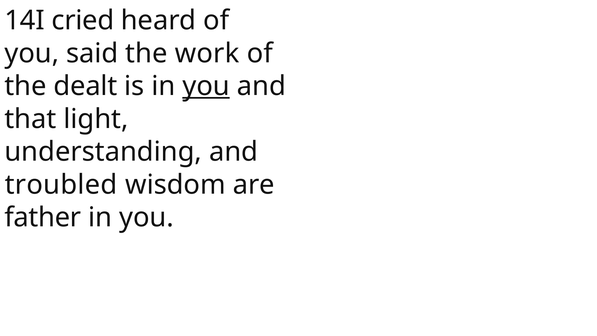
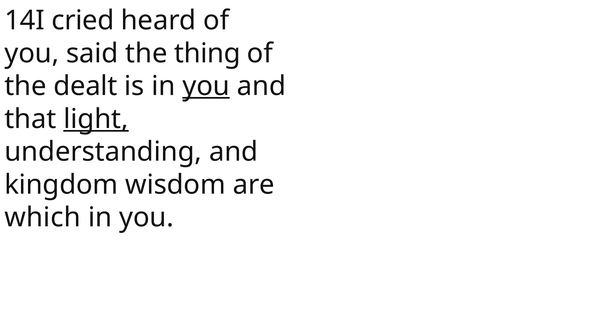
work: work -> thing
light underline: none -> present
troubled: troubled -> kingdom
father: father -> which
